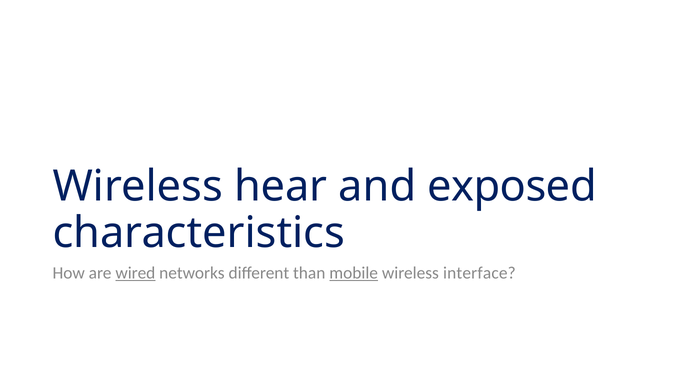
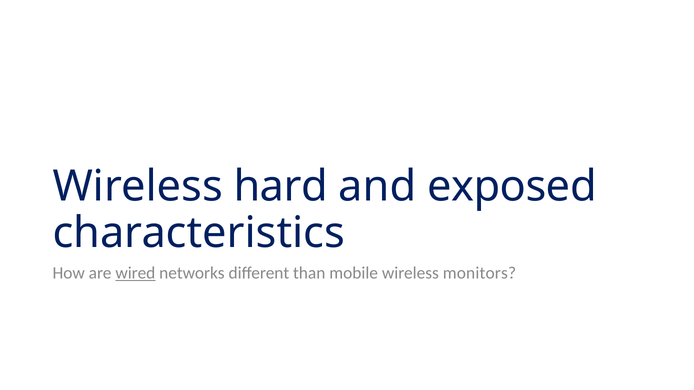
hear: hear -> hard
mobile underline: present -> none
interface: interface -> monitors
